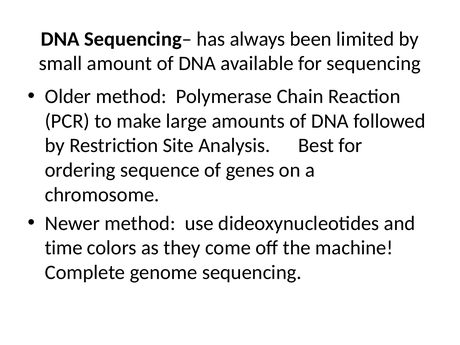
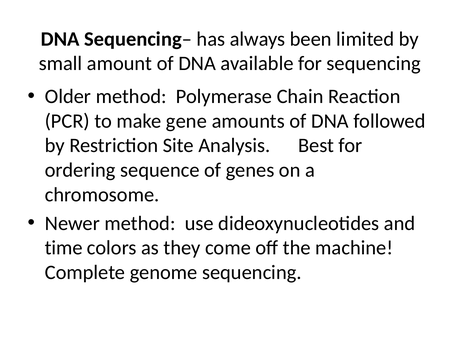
large: large -> gene
